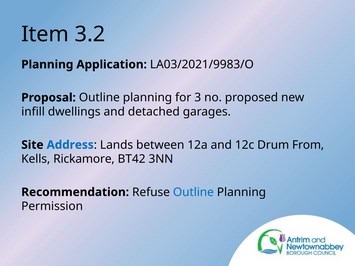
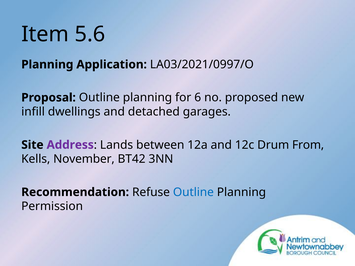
3.2: 3.2 -> 5.6
LA03/2021/9983/O: LA03/2021/9983/O -> LA03/2021/0997/O
3: 3 -> 6
Address colour: blue -> purple
Rickamore: Rickamore -> November
